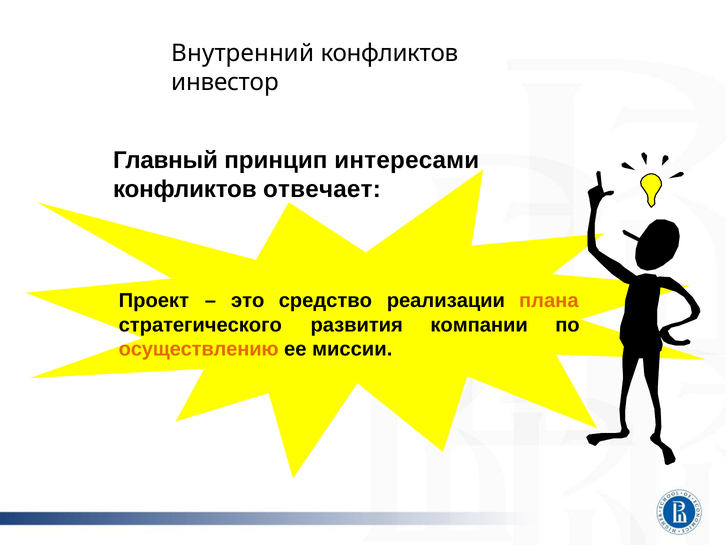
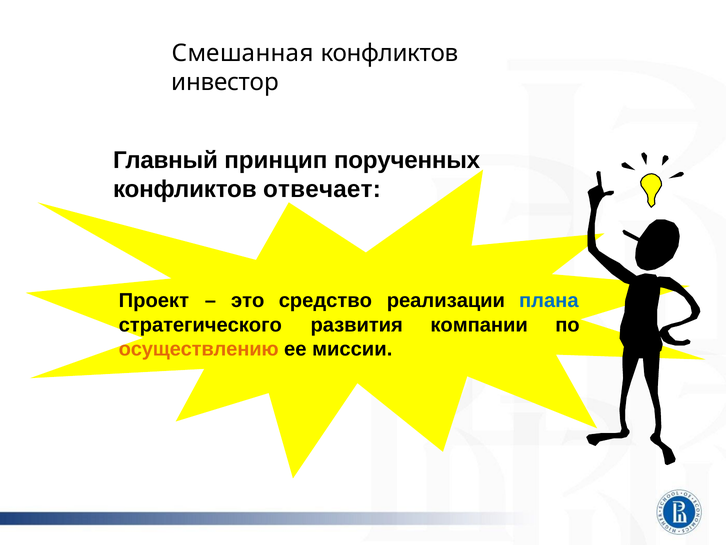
Внутренний: Внутренний -> Смешанная
интересами: интересами -> порученных
плана colour: orange -> blue
